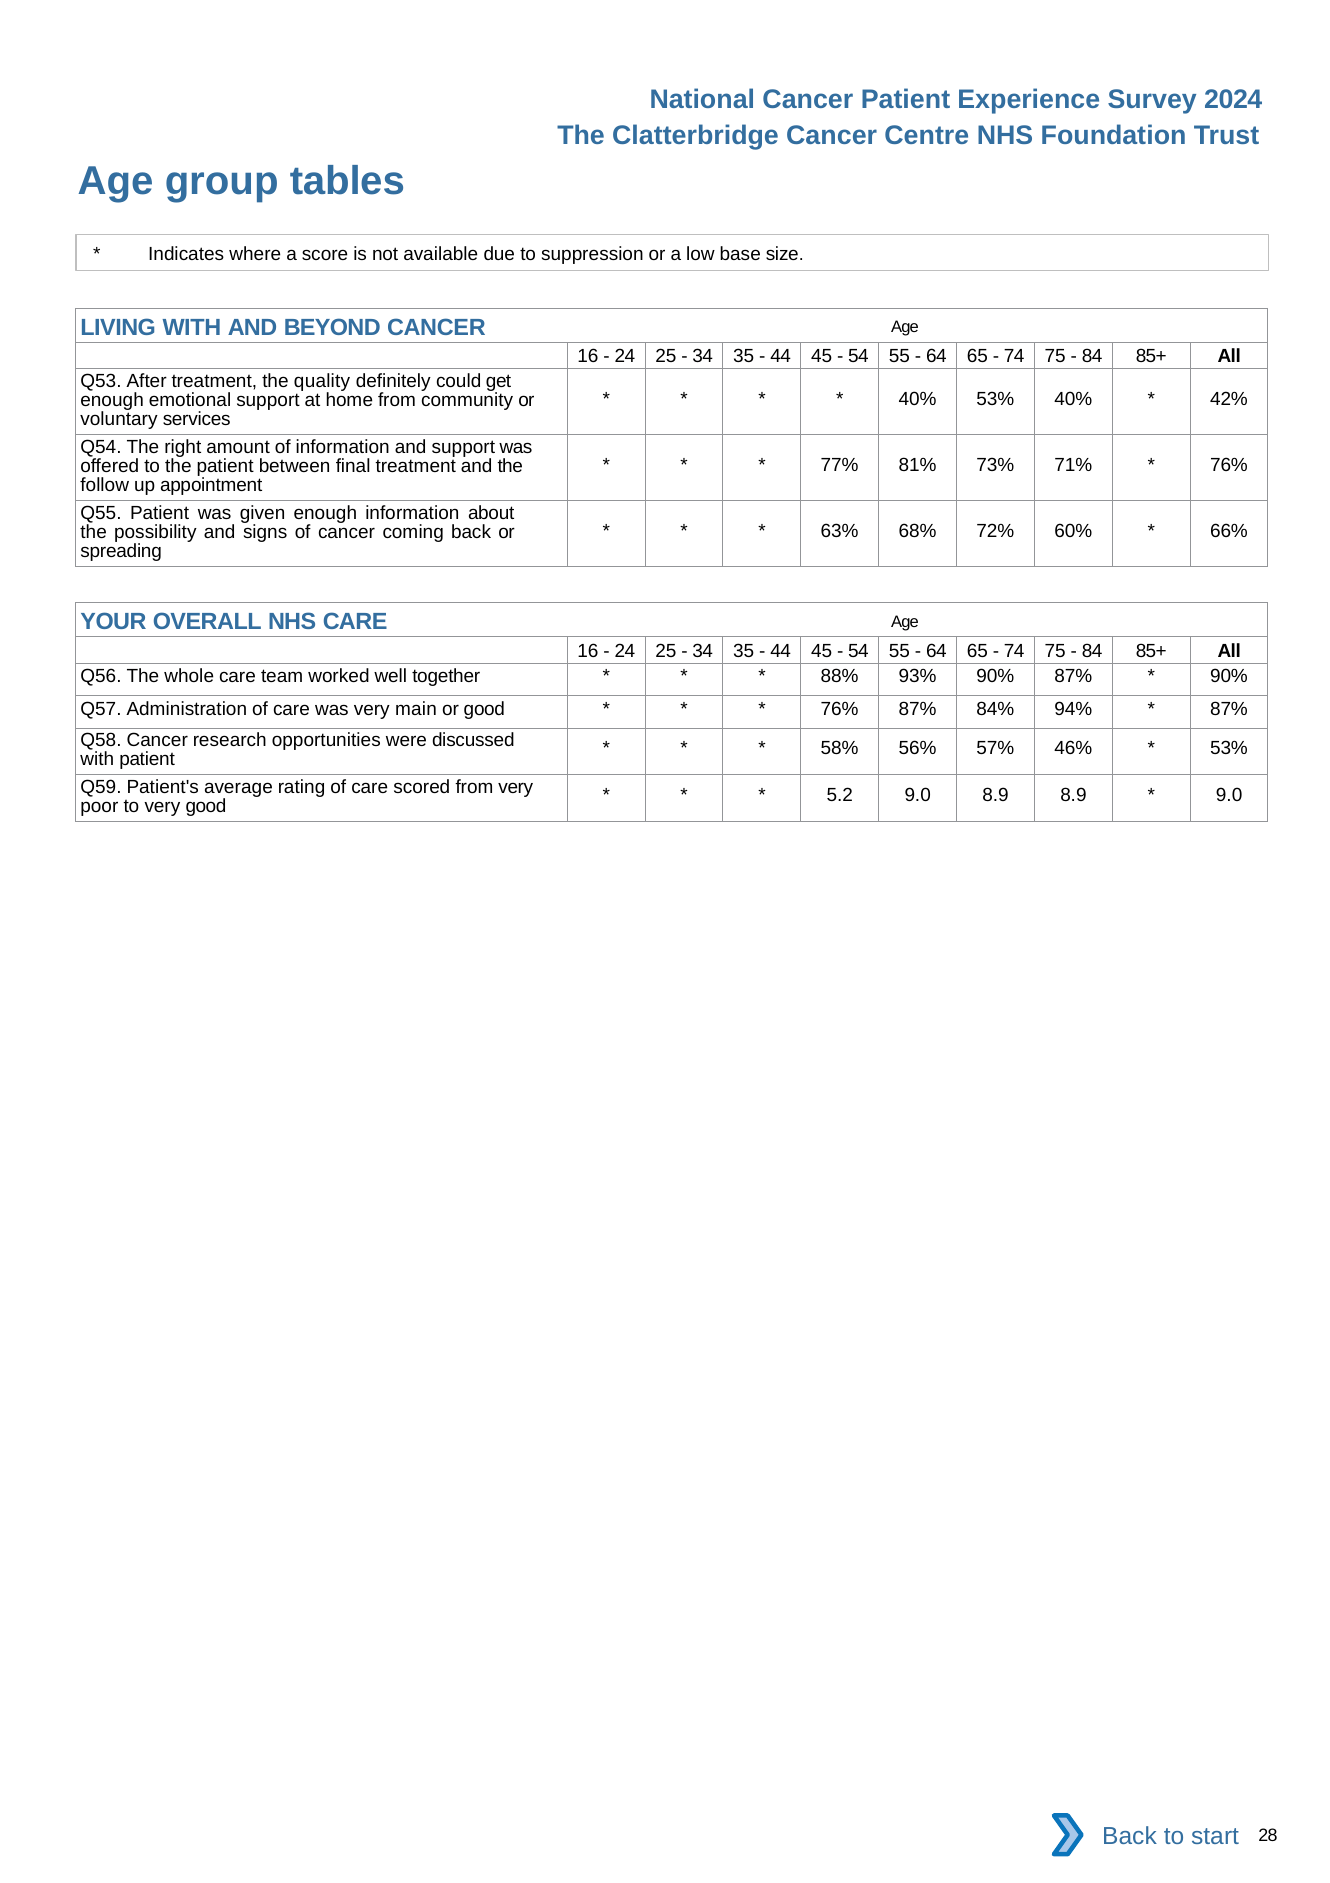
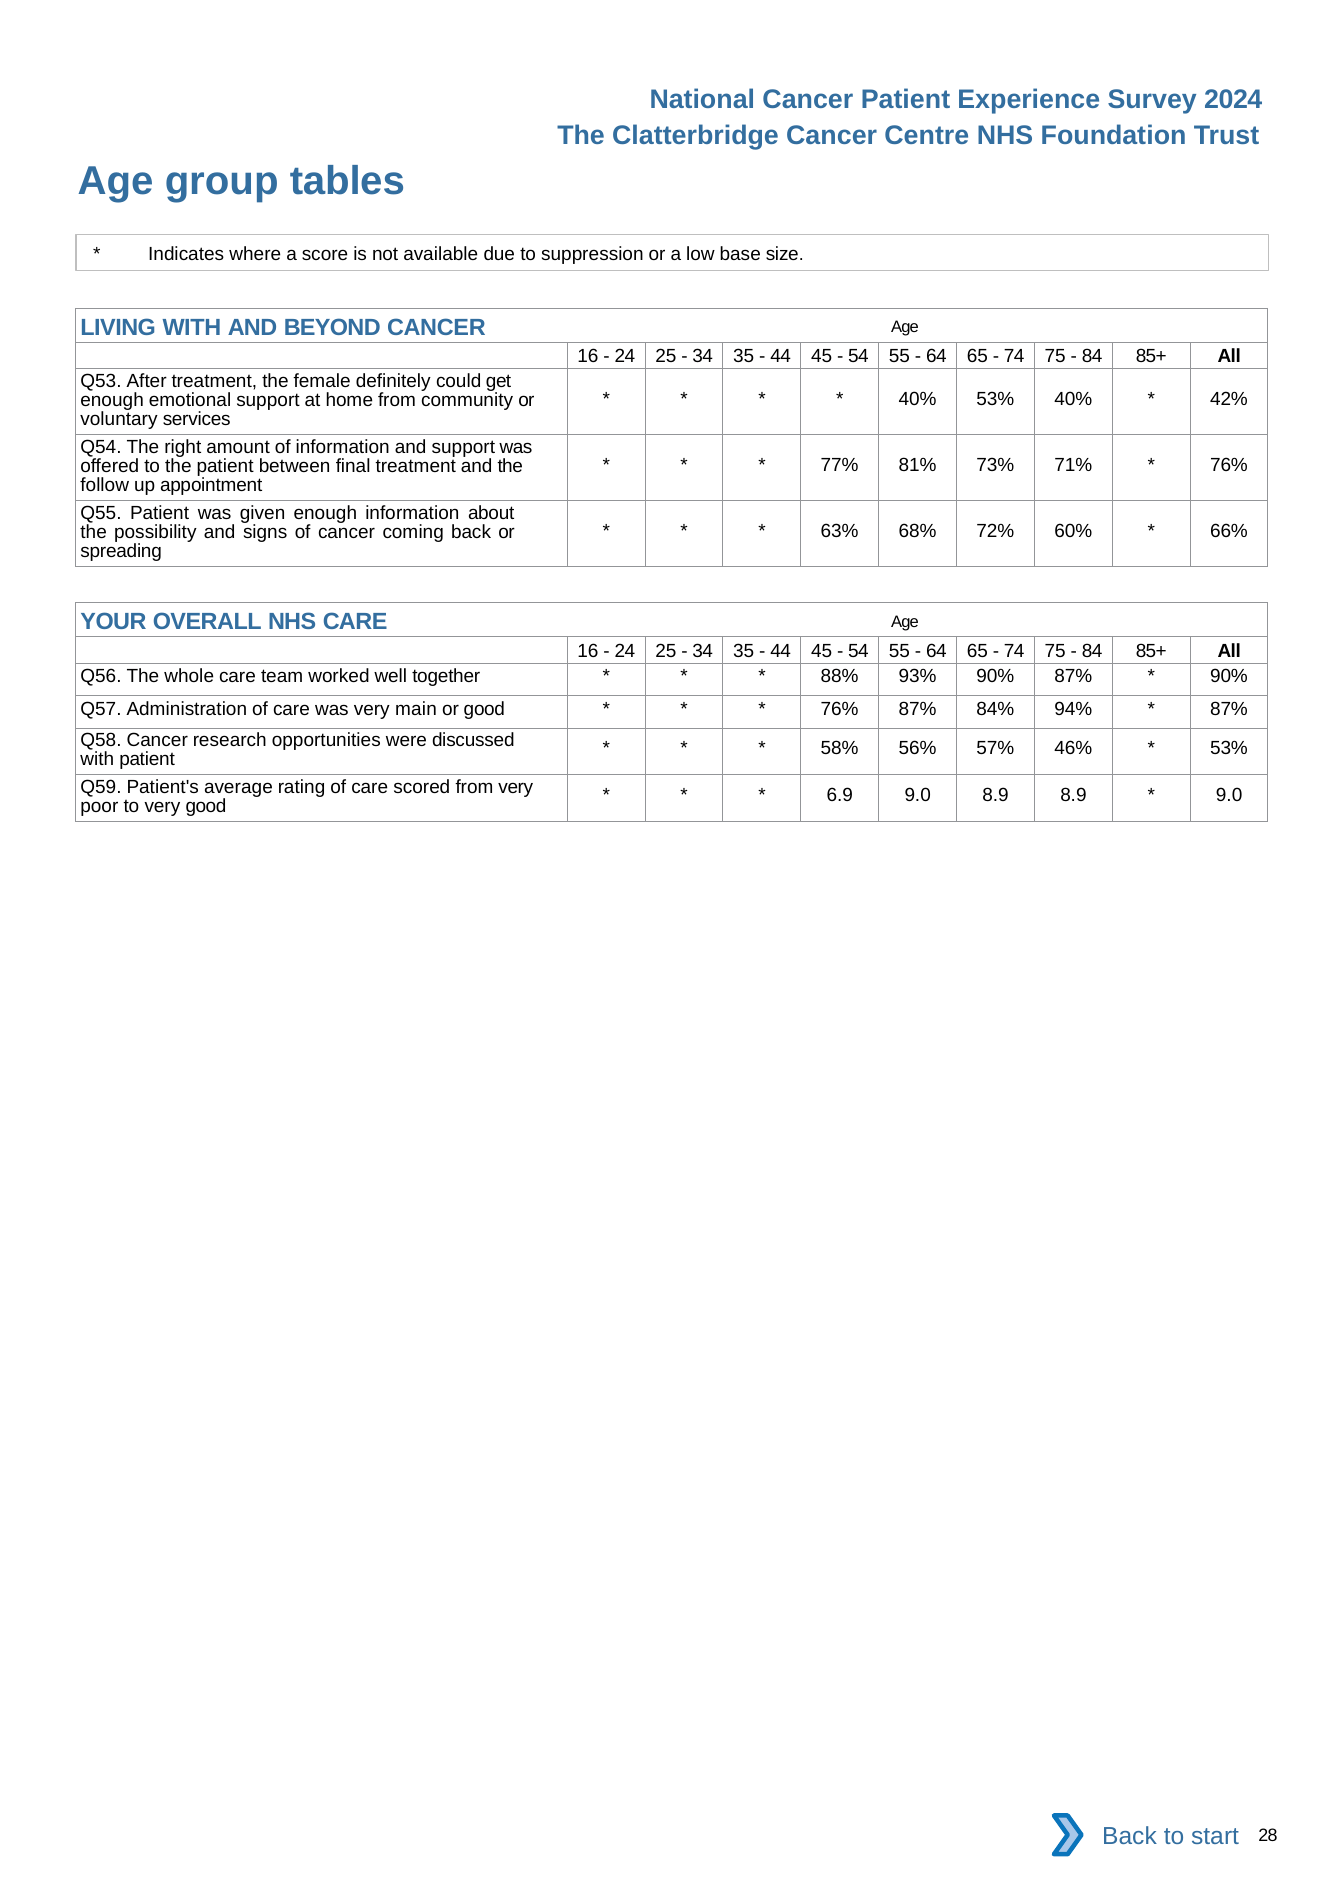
quality: quality -> female
5.2: 5.2 -> 6.9
